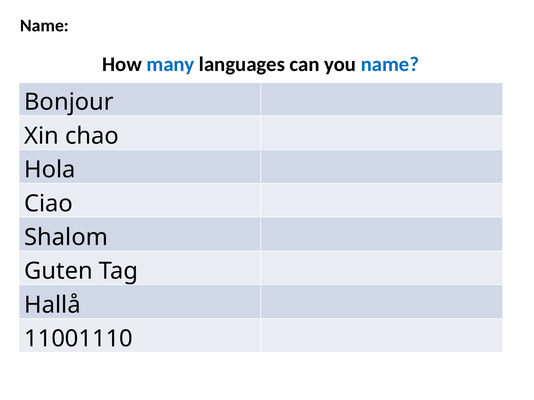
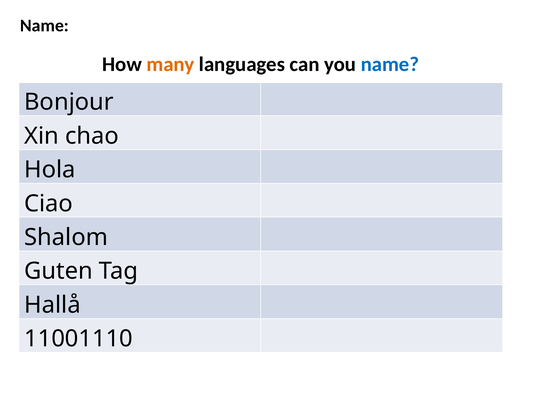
many colour: blue -> orange
